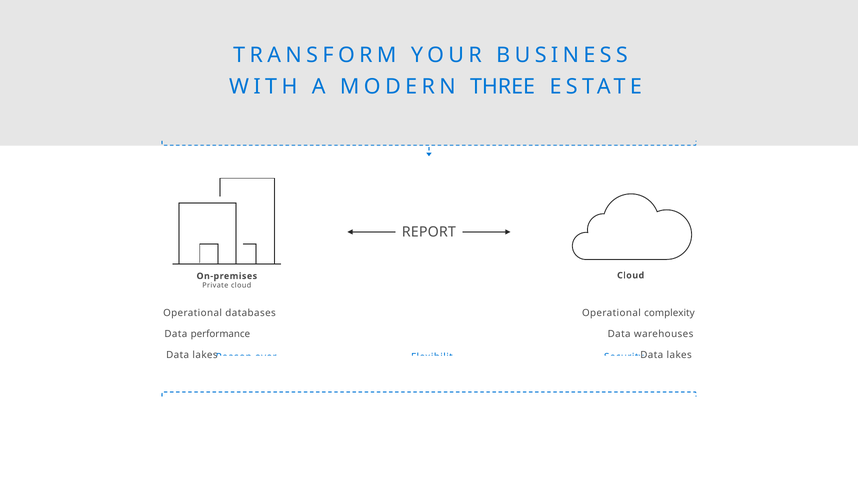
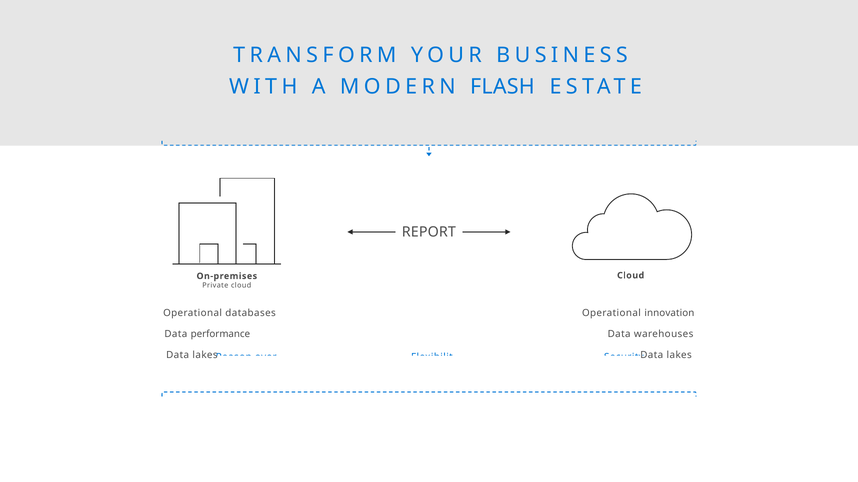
THREE: THREE -> FLASH
complexity: complexity -> innovation
